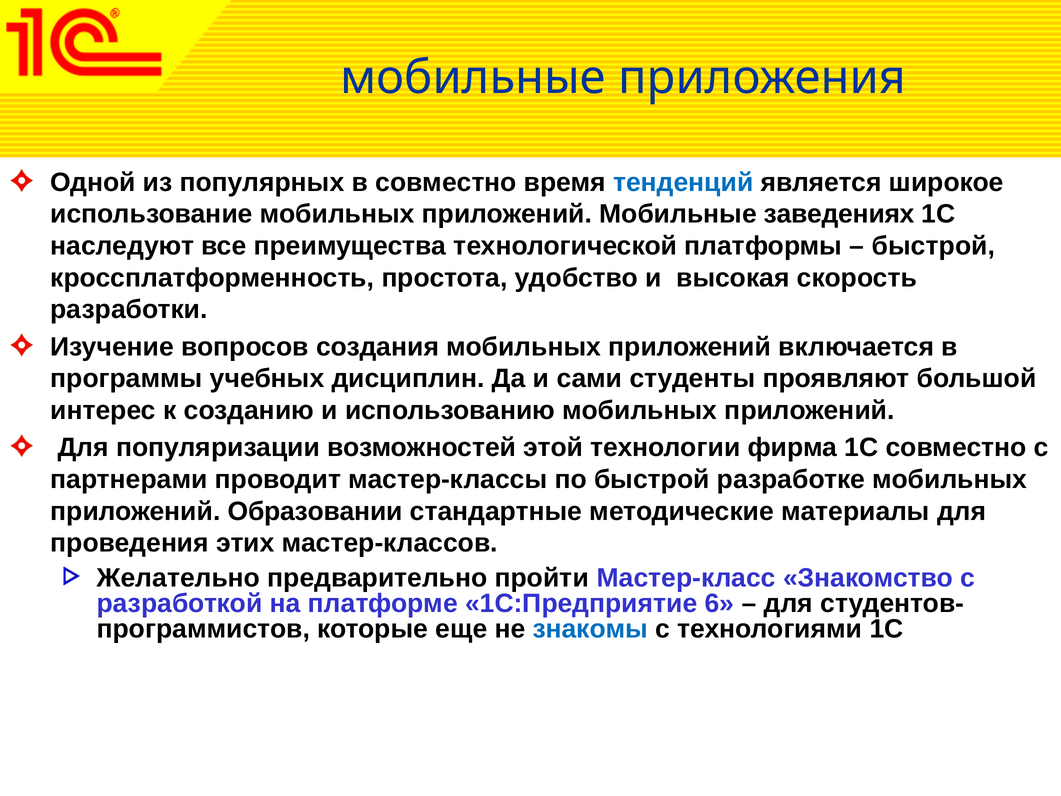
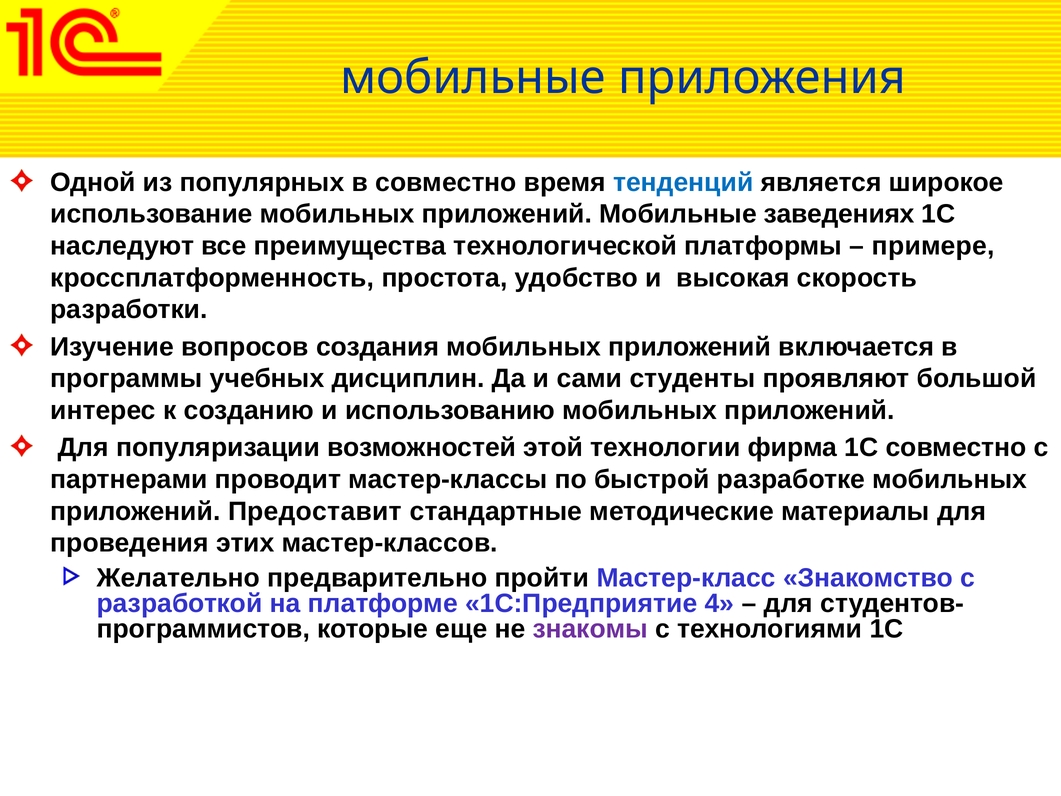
быстрой at (933, 246): быстрой -> примере
Образовании: Образовании -> Предоставит
6: 6 -> 4
знакомы colour: blue -> purple
